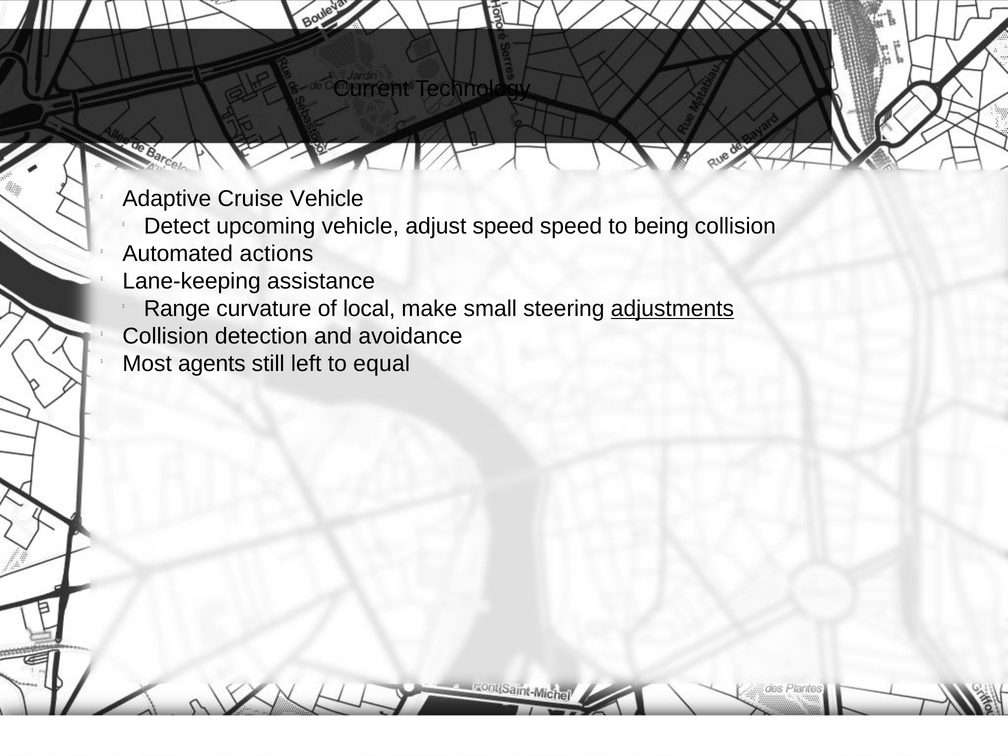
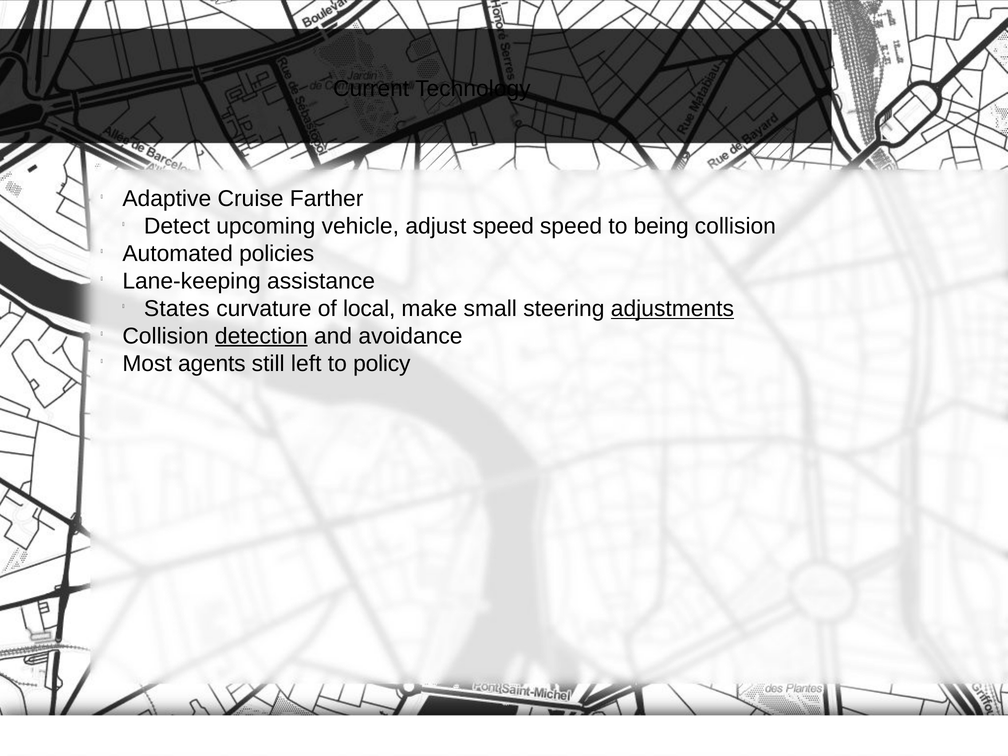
Cruise Vehicle: Vehicle -> Farther
actions: actions -> policies
Range: Range -> States
detection underline: none -> present
equal: equal -> policy
